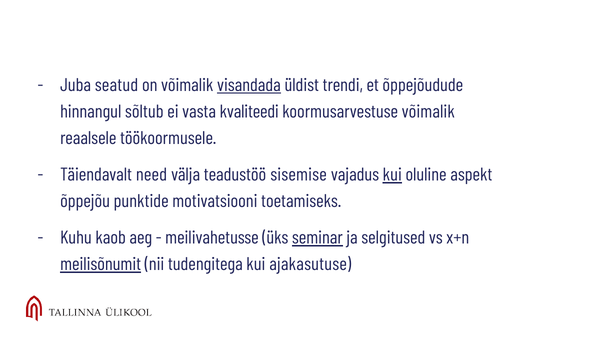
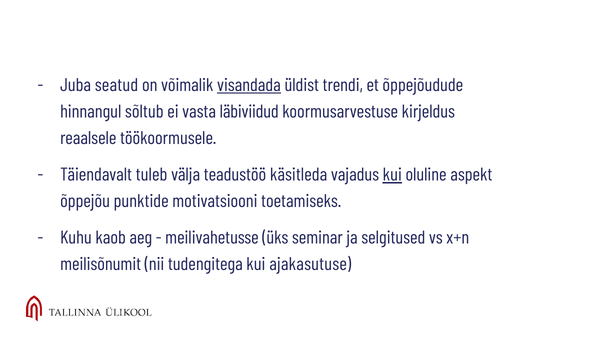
kvaliteedi: kvaliteedi -> läbiviidud
koormusarvestuse võimalik: võimalik -> kirjeldus
need: need -> tuleb
sisemise: sisemise -> käsitleda
seminar underline: present -> none
meilisõnumit underline: present -> none
